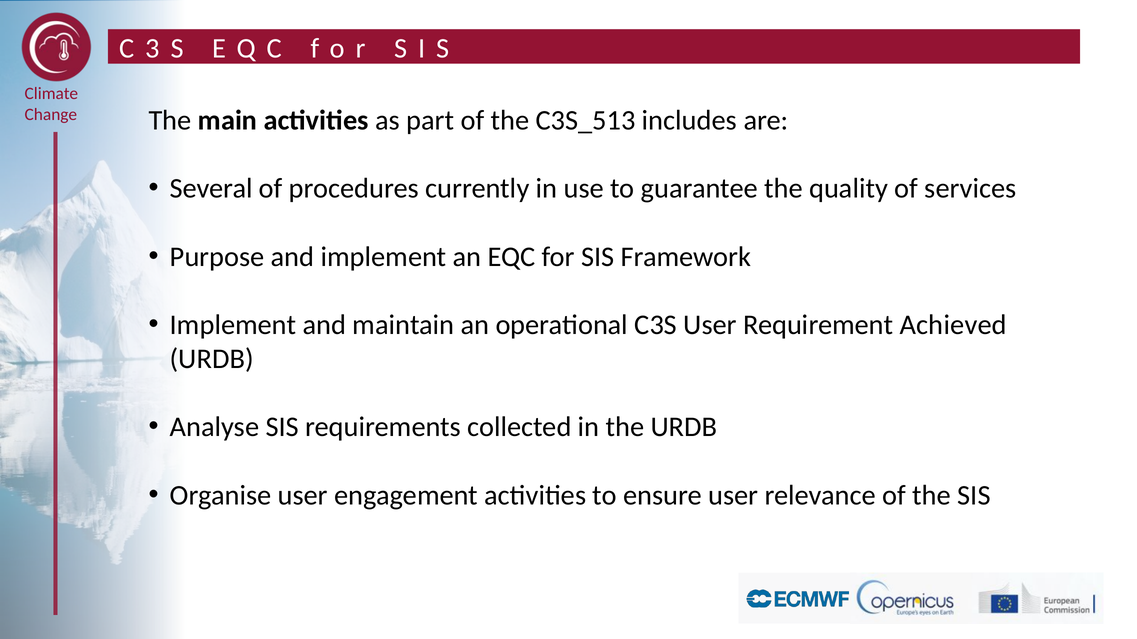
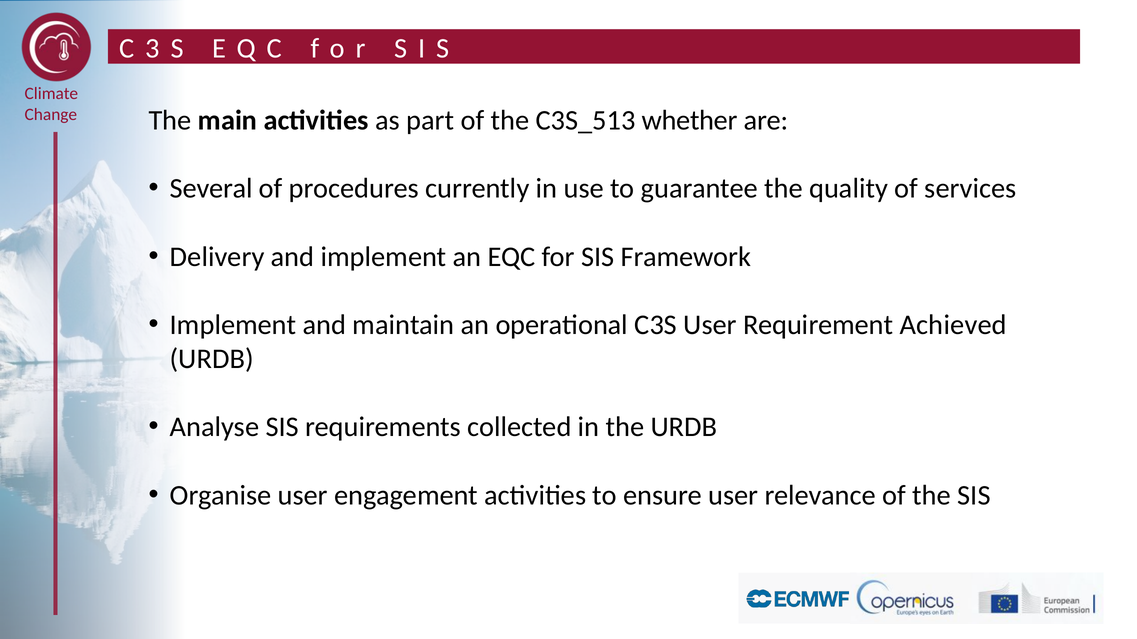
includes: includes -> whether
Purpose: Purpose -> Delivery
